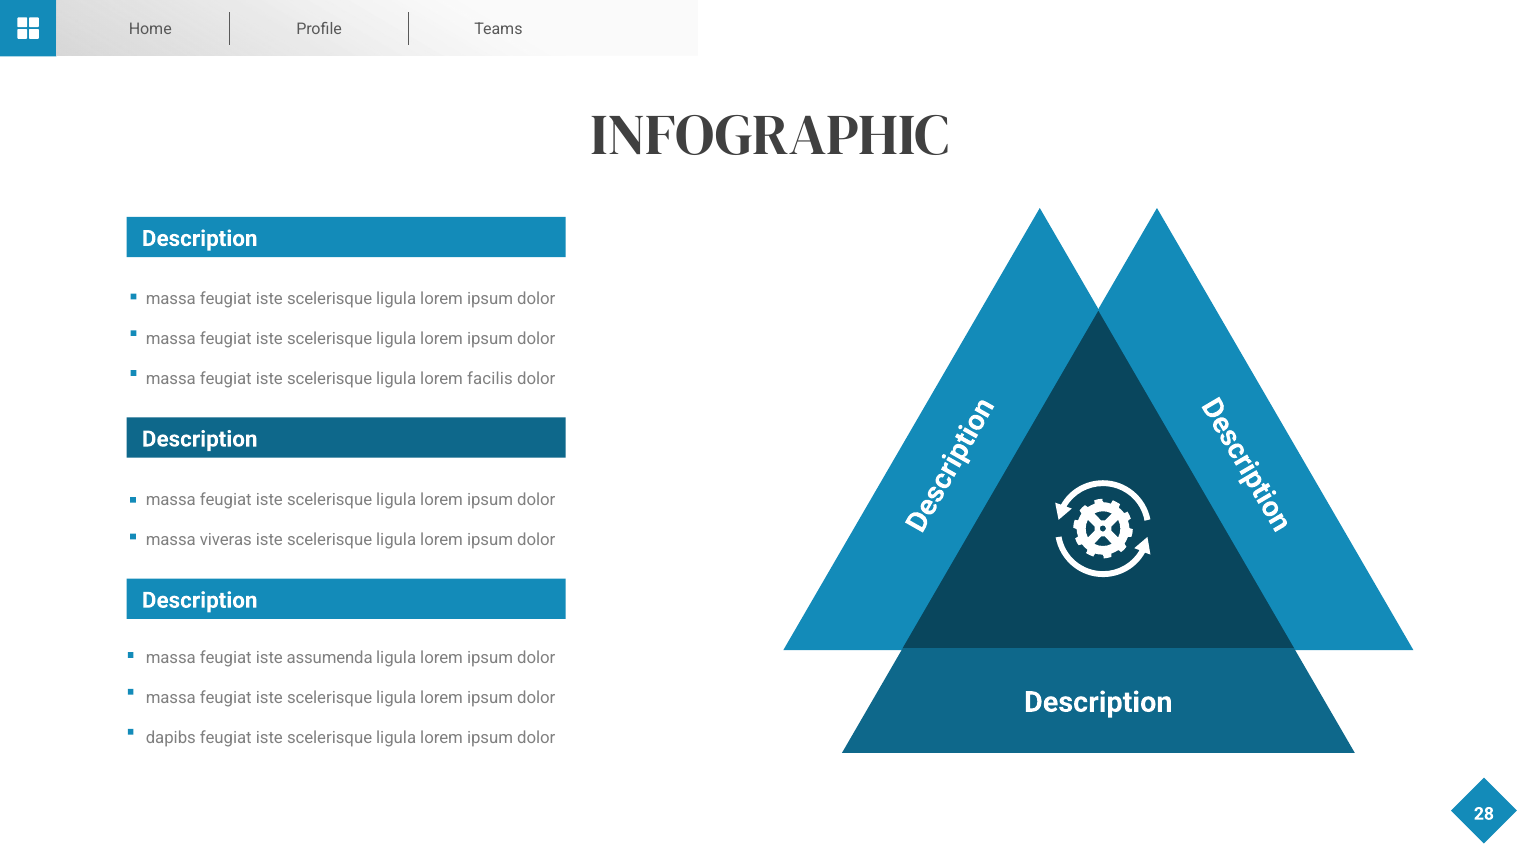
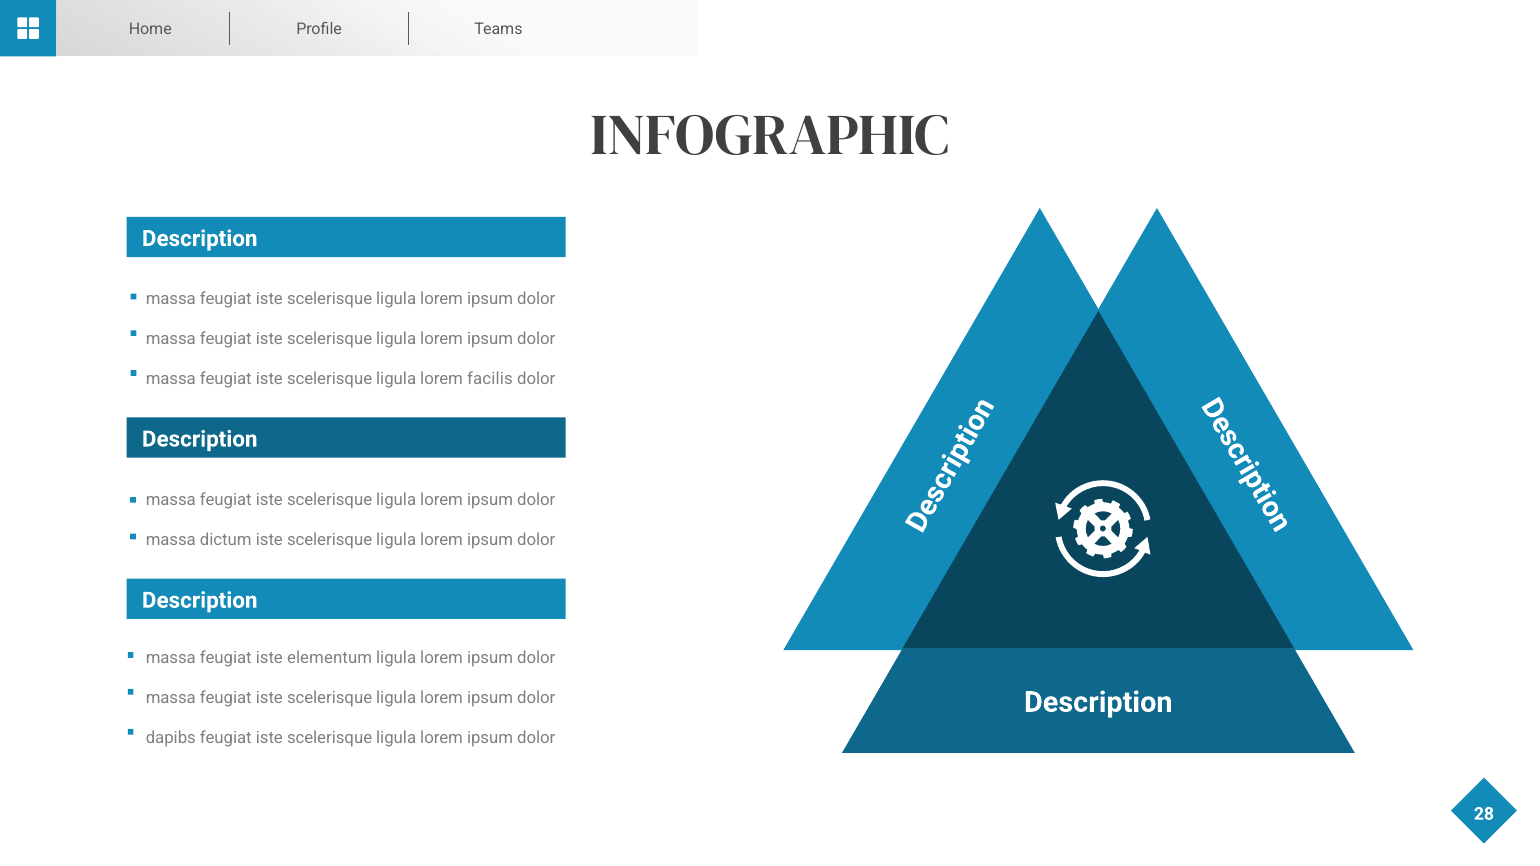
viveras: viveras -> dictum
assumenda: assumenda -> elementum
